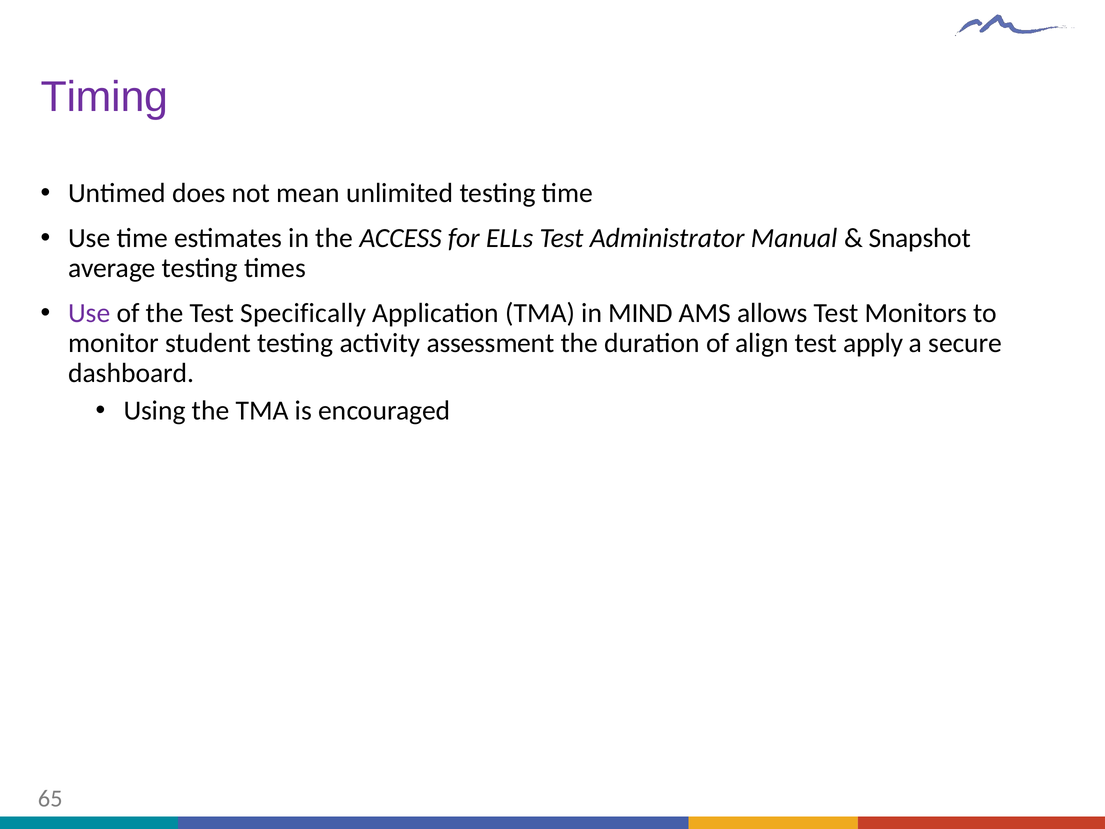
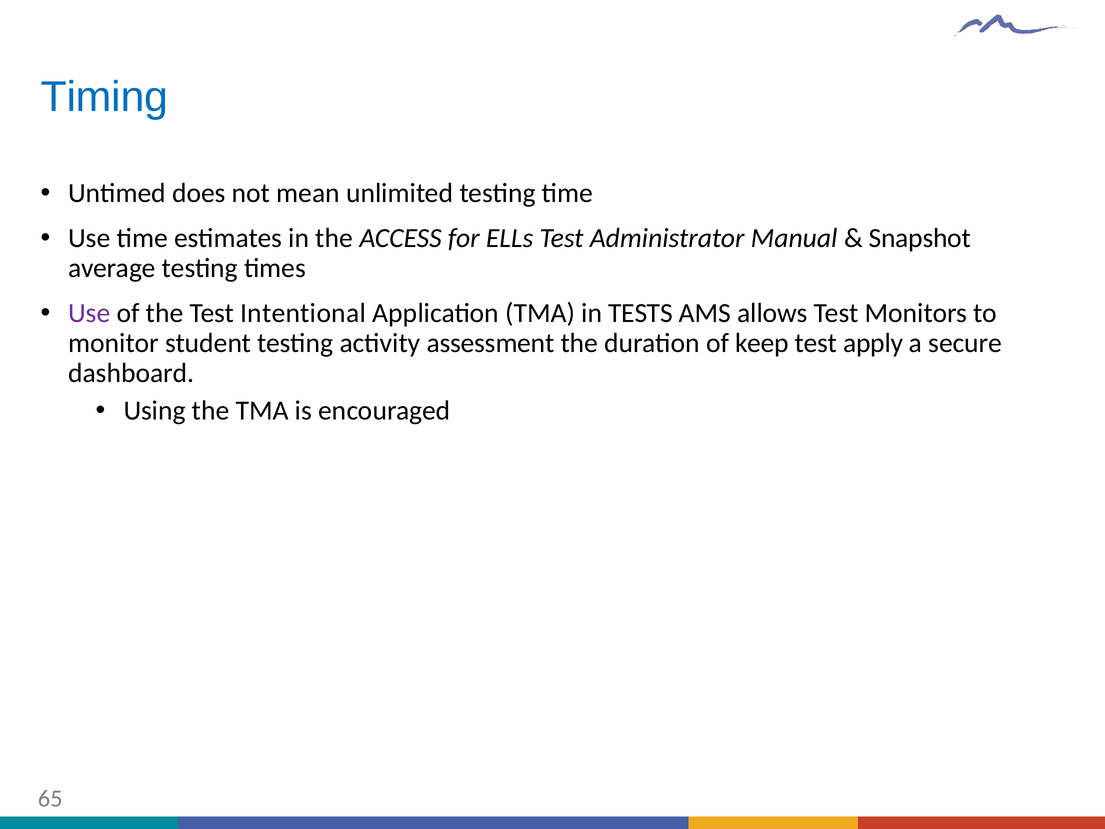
Timing colour: purple -> blue
Specifically: Specifically -> Intentional
MIND: MIND -> TESTS
align: align -> keep
